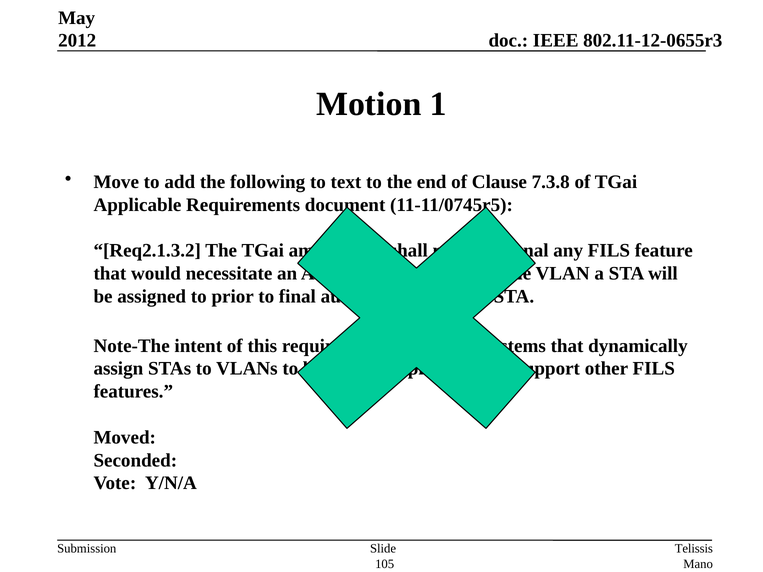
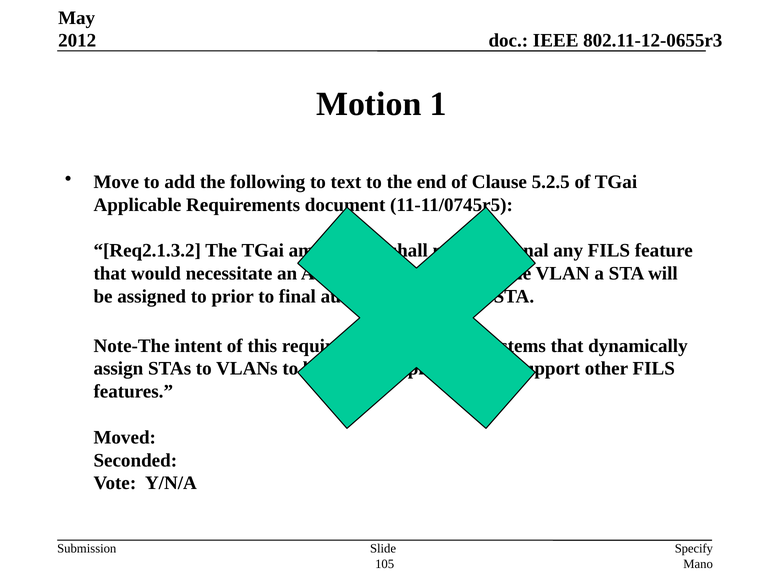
7.3.8: 7.3.8 -> 5.2.5
Telissis: Telissis -> Specify
